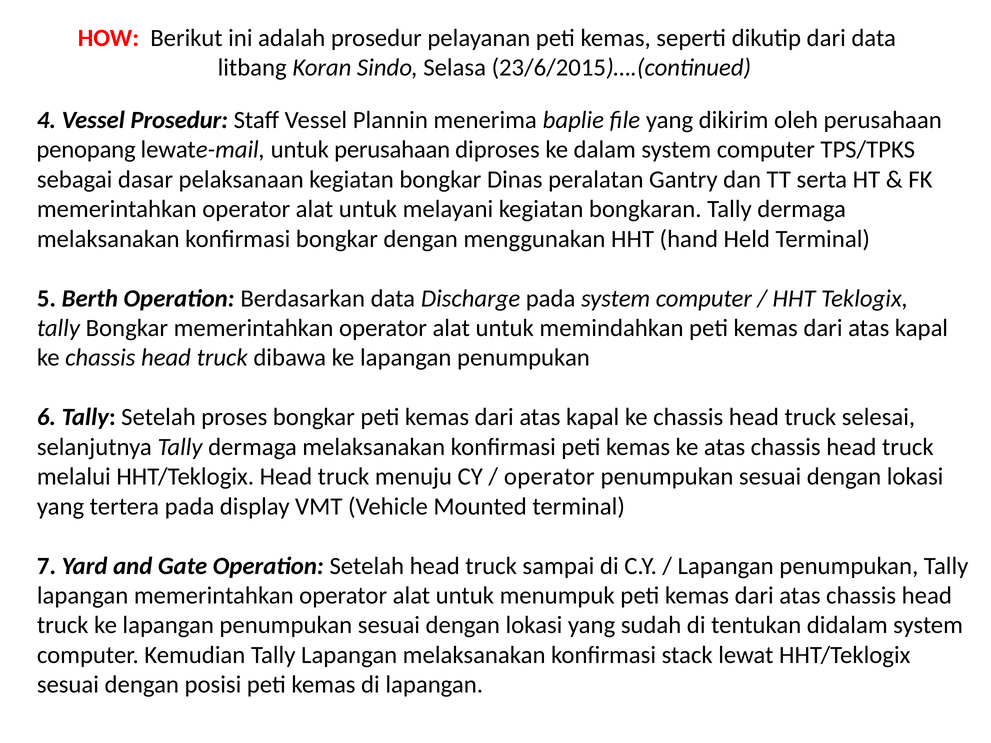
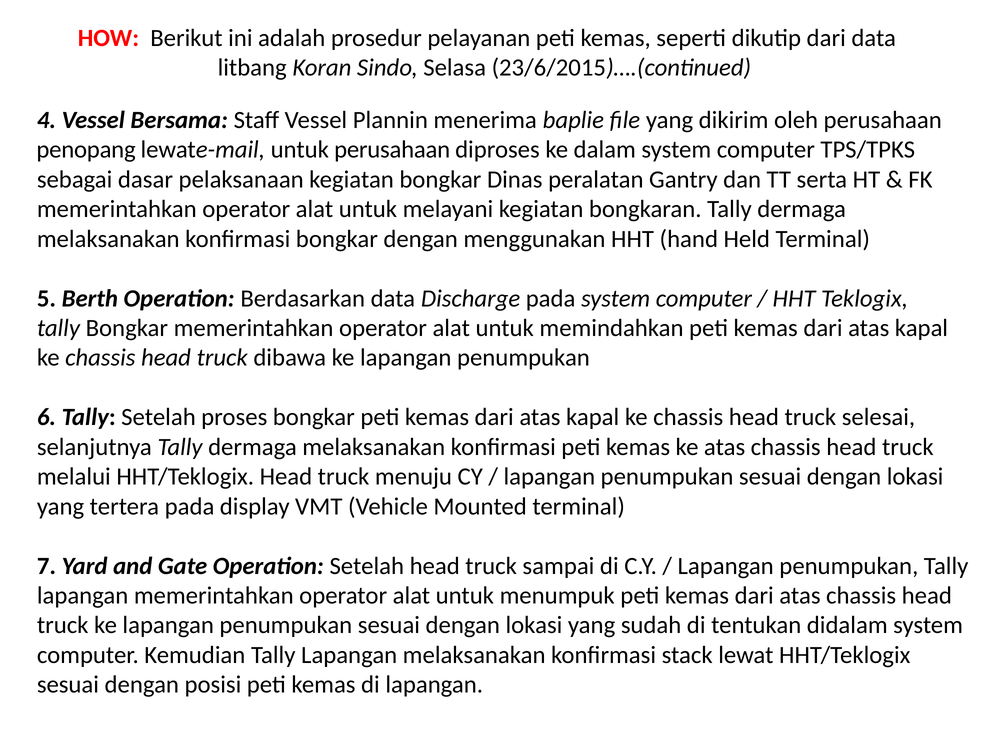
Vessel Prosedur: Prosedur -> Bersama
operator at (549, 477): operator -> lapangan
